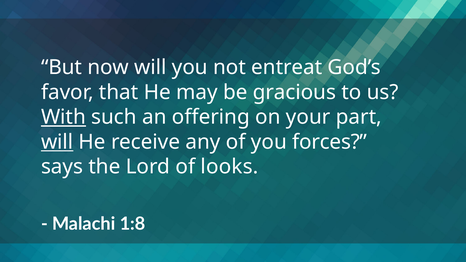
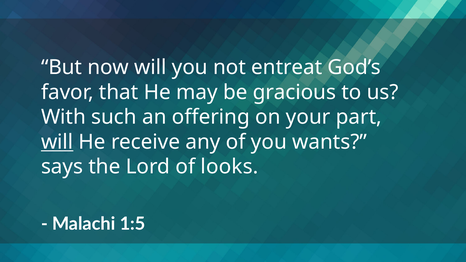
With underline: present -> none
forces: forces -> wants
1:8: 1:8 -> 1:5
